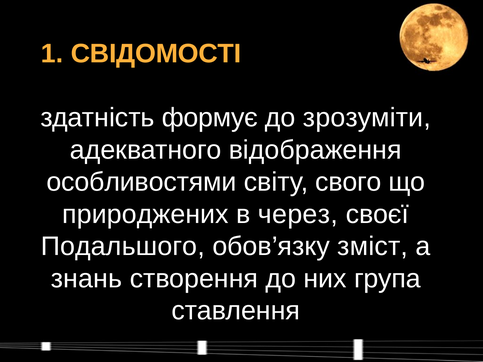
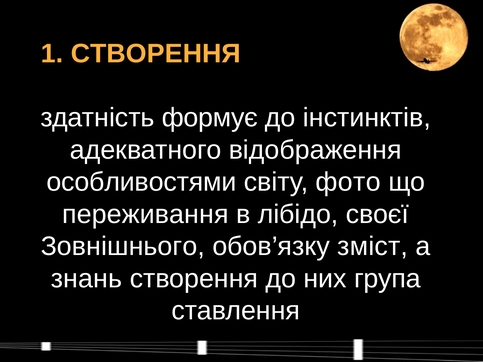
1 СВІДОМОСТІ: СВІДОМОСТІ -> СТВОРЕННЯ
зрозуміти: зрозуміти -> інстинктів
свого: свого -> фото
природжених: природжених -> переживання
через: через -> лібідо
Подальшого: Подальшого -> Зовнішнього
